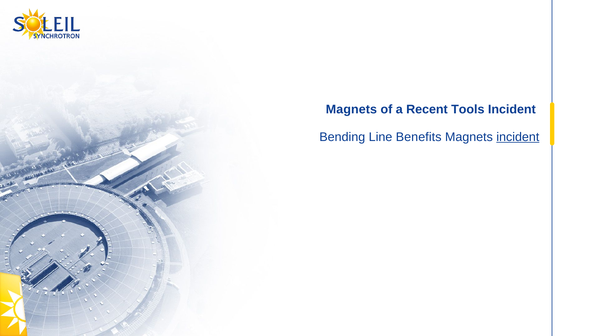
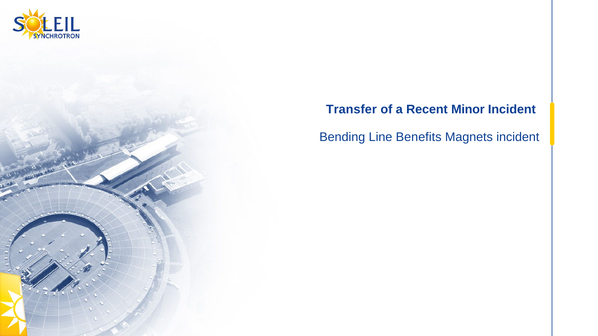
Magnets at (351, 109): Magnets -> Transfer
Tools: Tools -> Minor
incident at (518, 137) underline: present -> none
